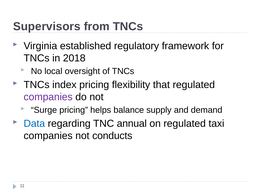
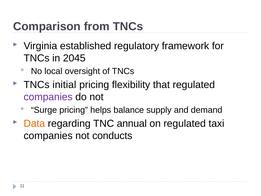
Supervisors: Supervisors -> Comparison
2018: 2018 -> 2045
index: index -> initial
Data colour: blue -> orange
